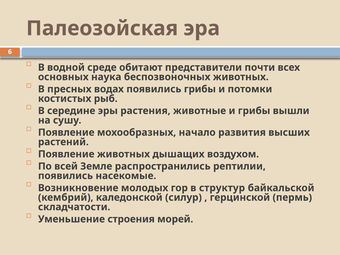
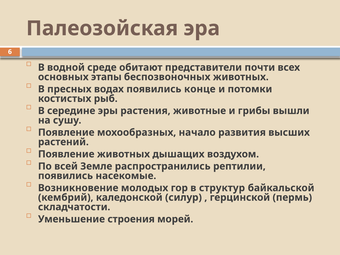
наука: наука -> этапы
появились грибы: грибы -> конце
